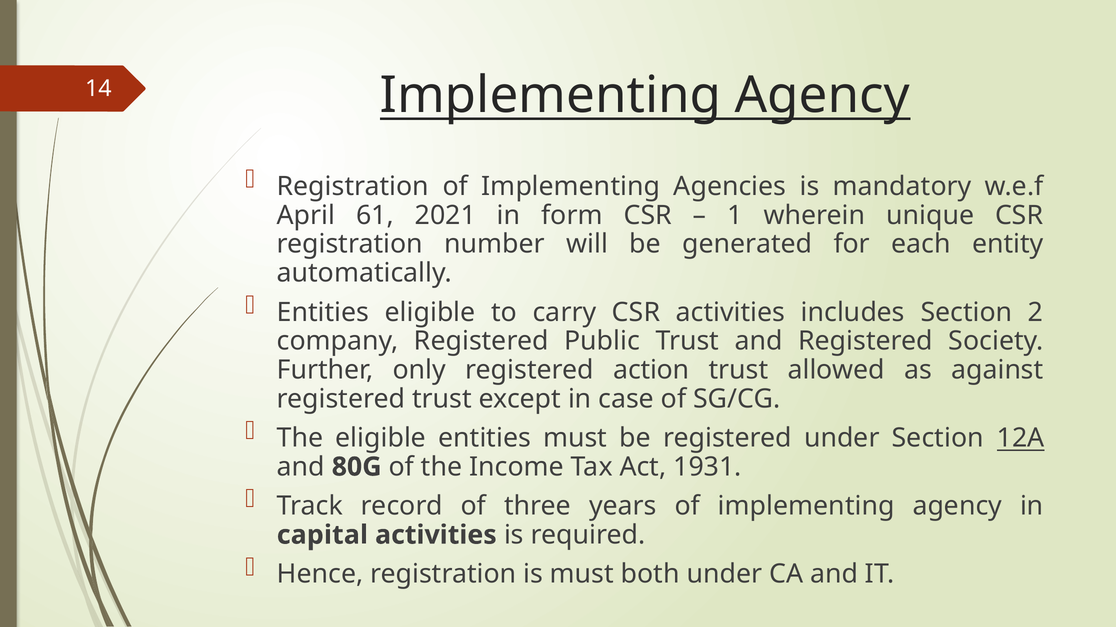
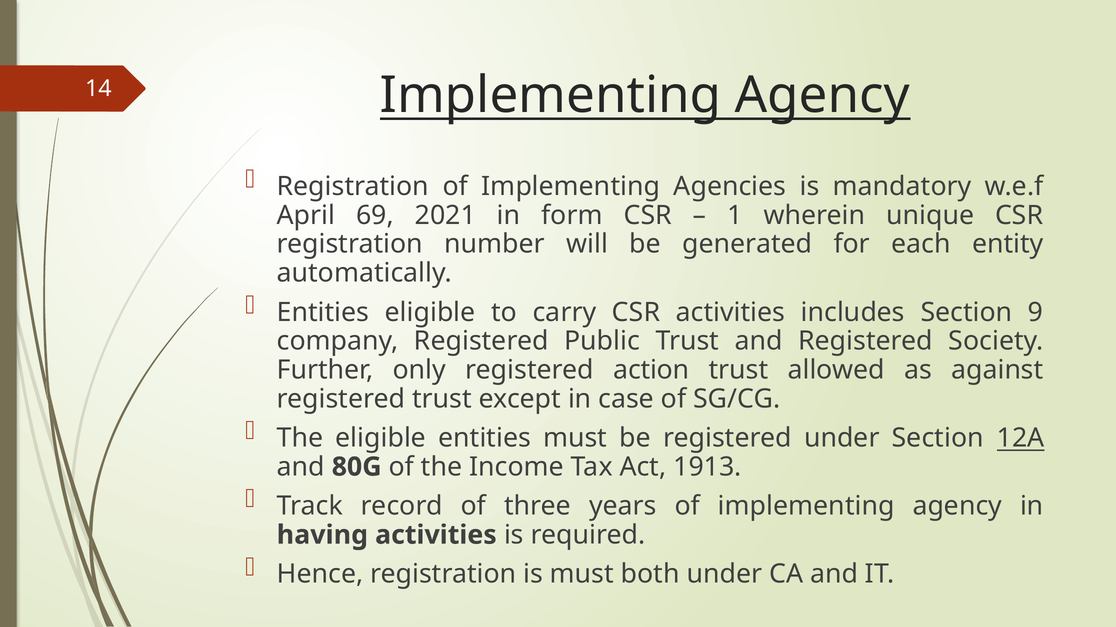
61: 61 -> 69
2: 2 -> 9
1931: 1931 -> 1913
capital: capital -> having
